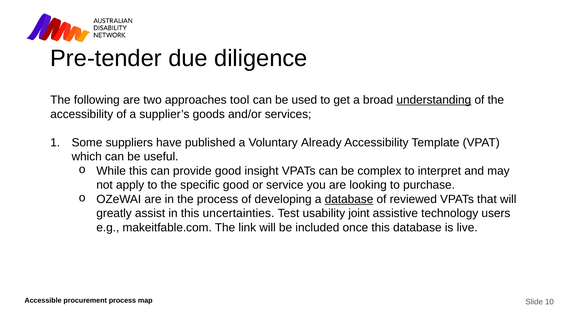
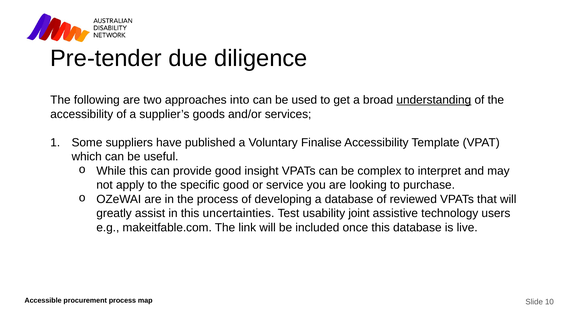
tool: tool -> into
Already: Already -> Finalise
database at (349, 199) underline: present -> none
